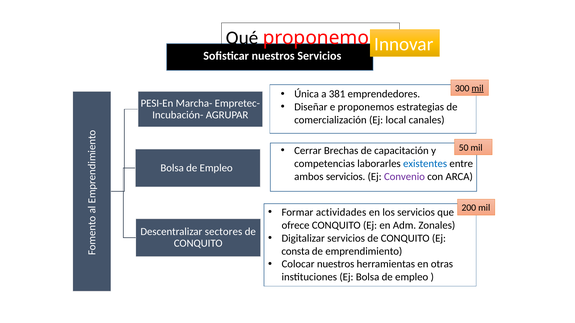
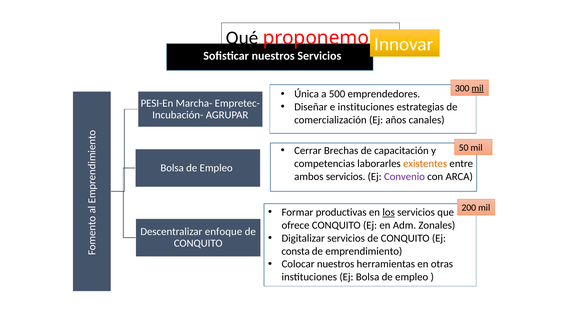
381: 381 -> 500
e proponemos: proponemos -> instituciones
local: local -> años
existentes colour: blue -> orange
actividades: actividades -> productivas
los underline: none -> present
sectores: sectores -> enfoque
